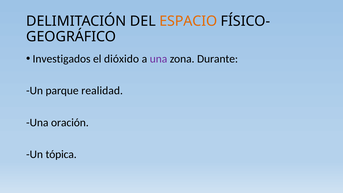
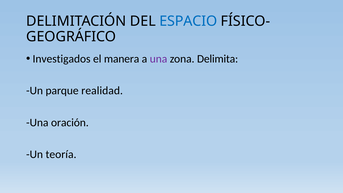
ESPACIO colour: orange -> blue
dióxido: dióxido -> manera
Durante: Durante -> Delimita
tópica: tópica -> teoría
